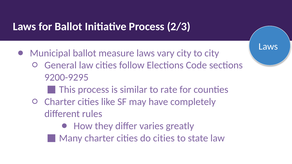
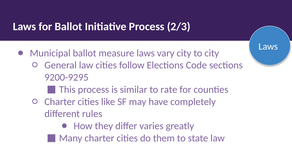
do cities: cities -> them
